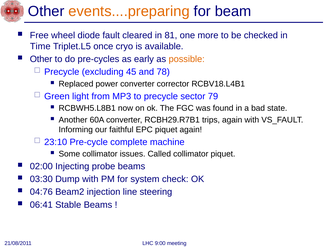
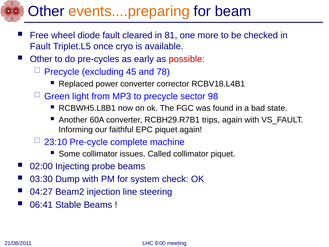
Time at (40, 46): Time -> Fault
possible colour: orange -> red
79: 79 -> 98
04:76: 04:76 -> 04:27
